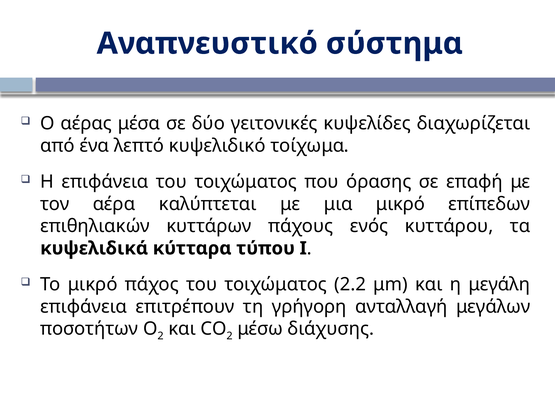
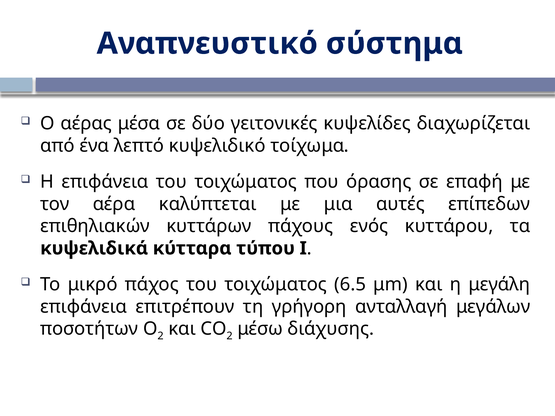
μια μικρό: μικρό -> αυτές
2.2: 2.2 -> 6.5
